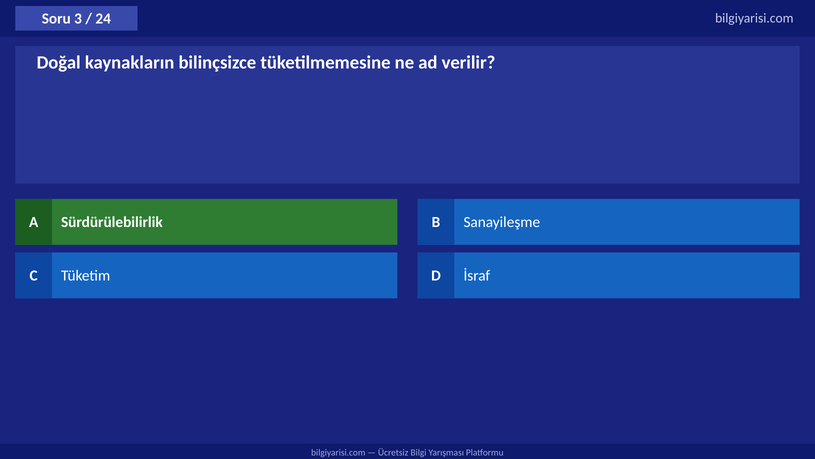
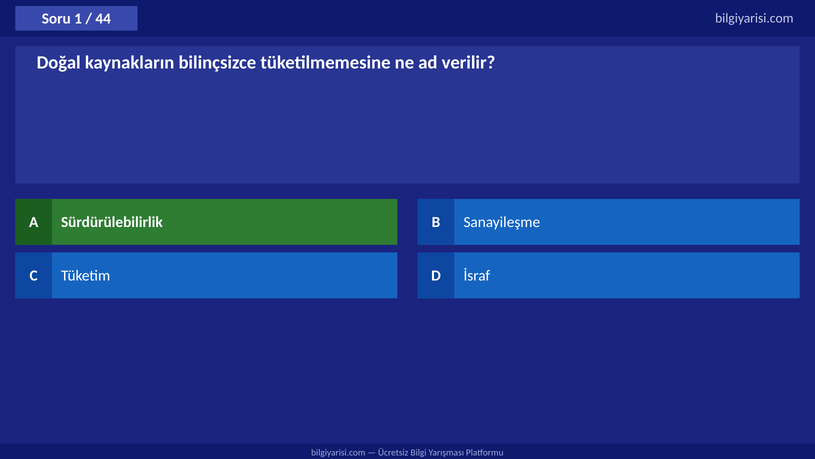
3: 3 -> 1
24: 24 -> 44
